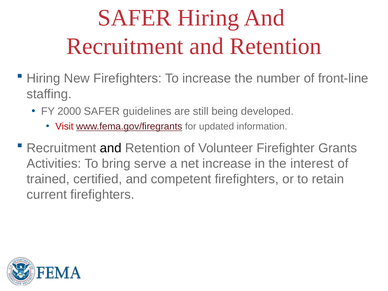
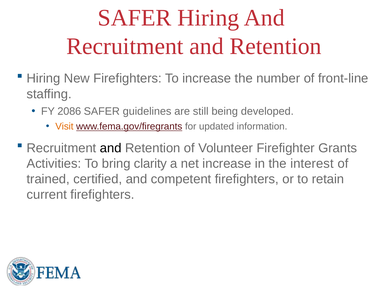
2000: 2000 -> 2086
Visit colour: red -> orange
serve: serve -> clarity
